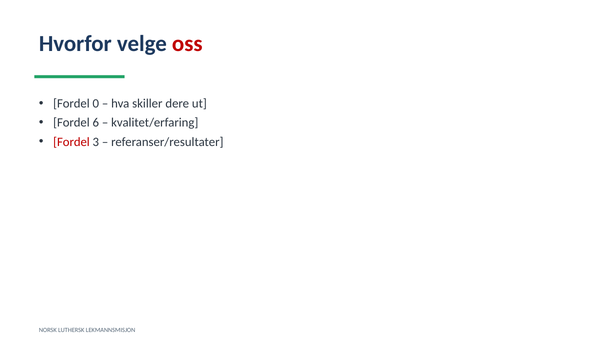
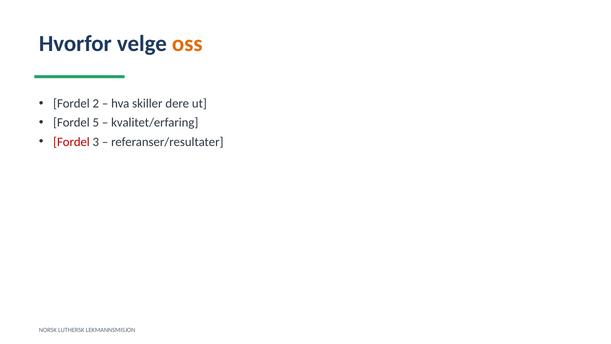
oss colour: red -> orange
0: 0 -> 2
6: 6 -> 5
